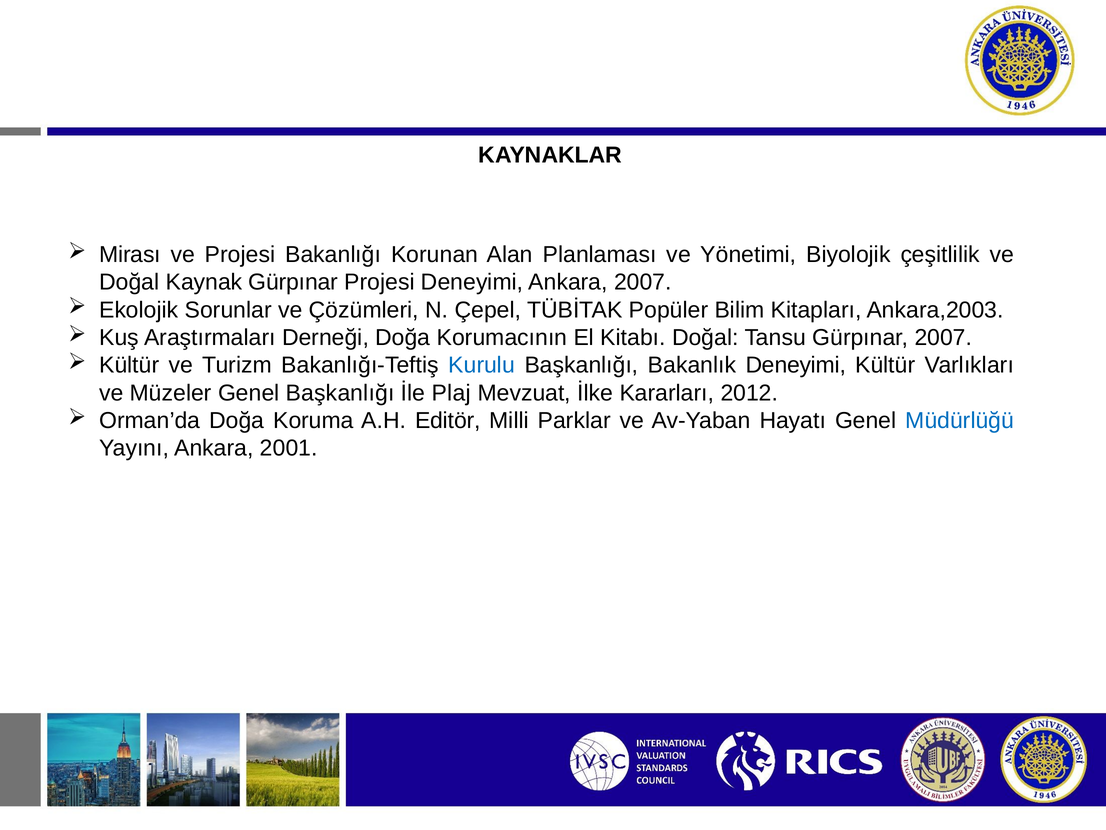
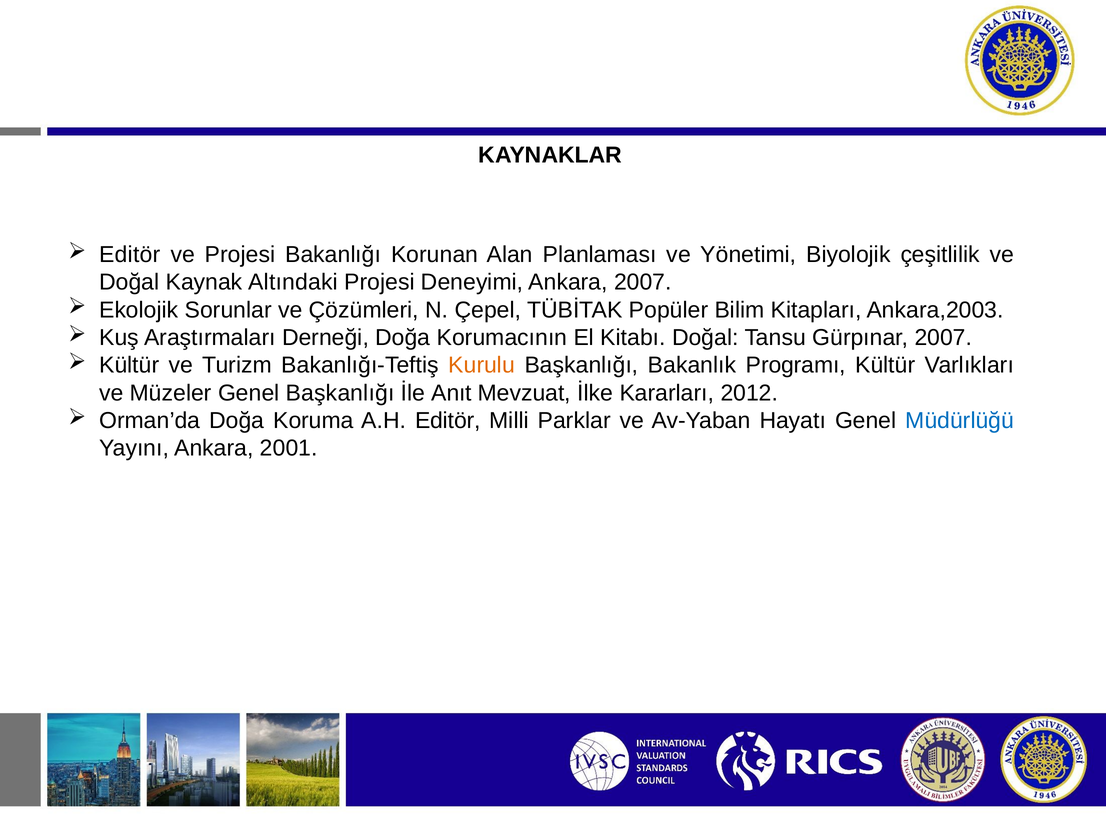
Mirası at (130, 254): Mirası -> Editör
Kaynak Gürpınar: Gürpınar -> Altındaki
Kurulu colour: blue -> orange
Bakanlık Deneyimi: Deneyimi -> Programı
Plaj: Plaj -> Anıt
